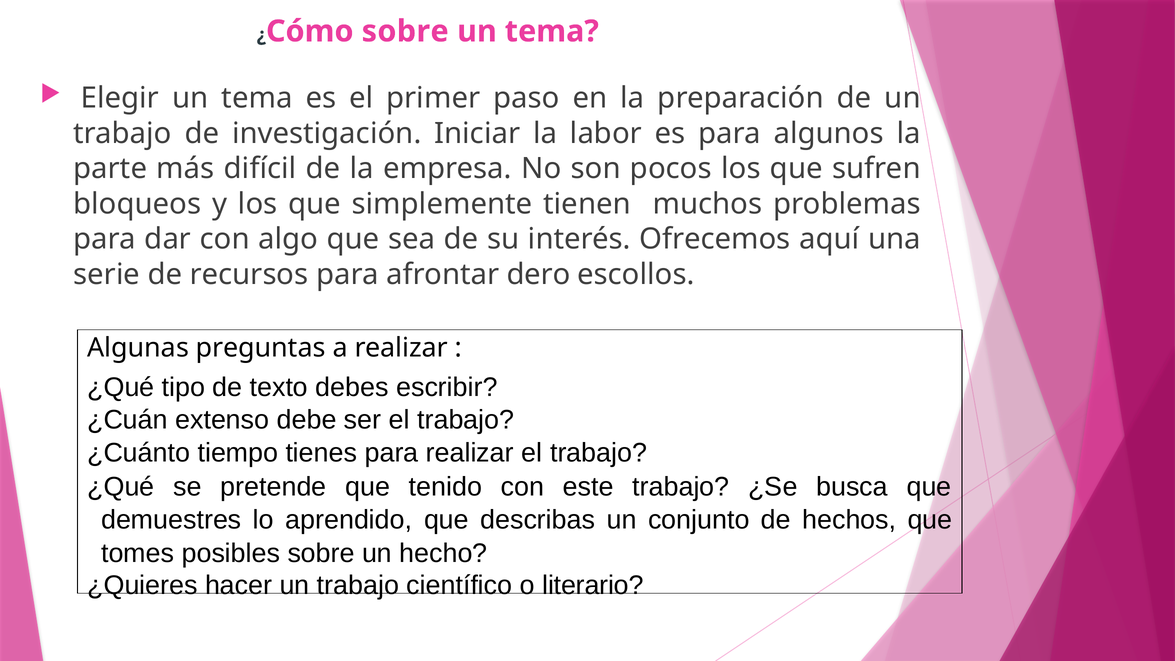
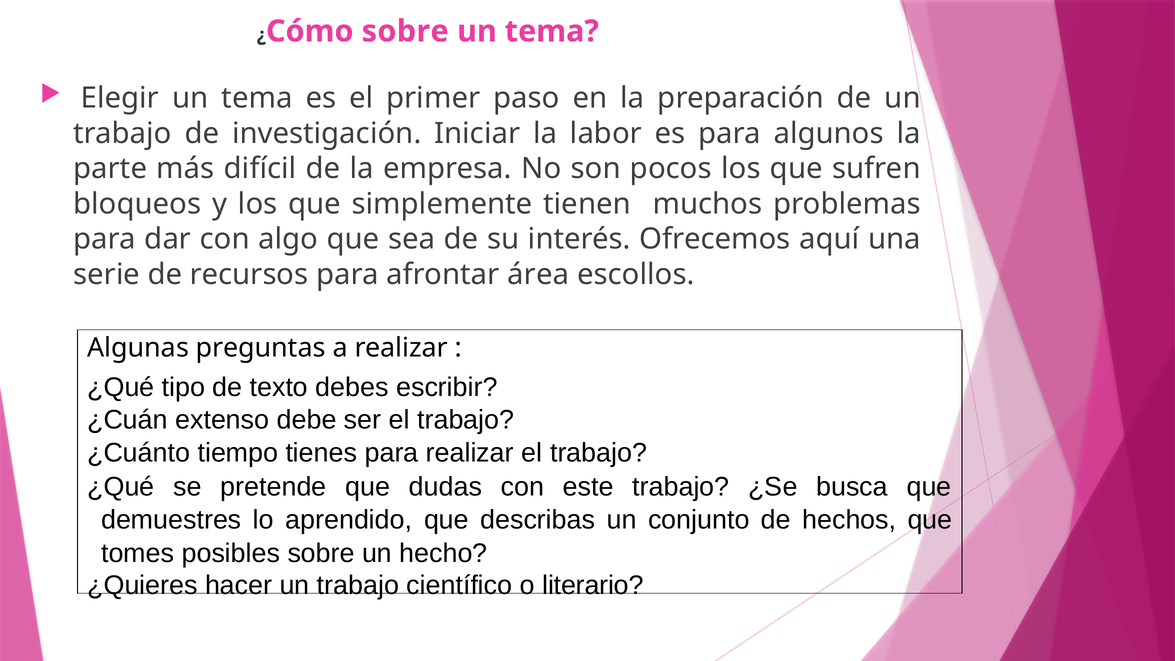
dero: dero -> área
tenido: tenido -> dudas
